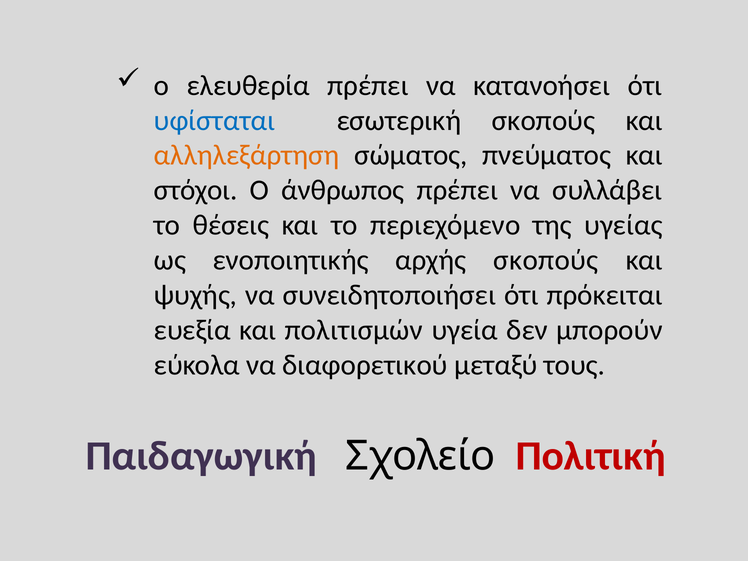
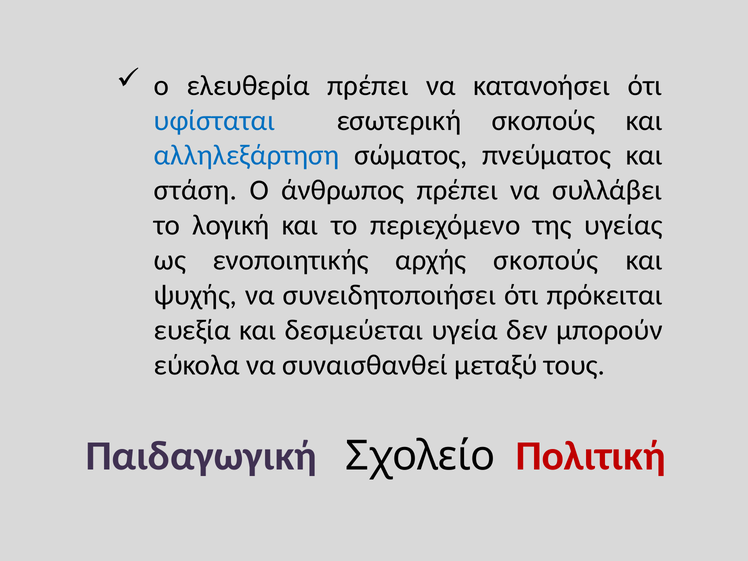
αλληλεξάρτηση colour: orange -> blue
στόχοι: στόχοι -> στάση
θέσεις: θέσεις -> λογική
πολιτισμών: πολιτισμών -> δεσμεύεται
διαφορετικού: διαφορετικού -> συναισθανθεί
